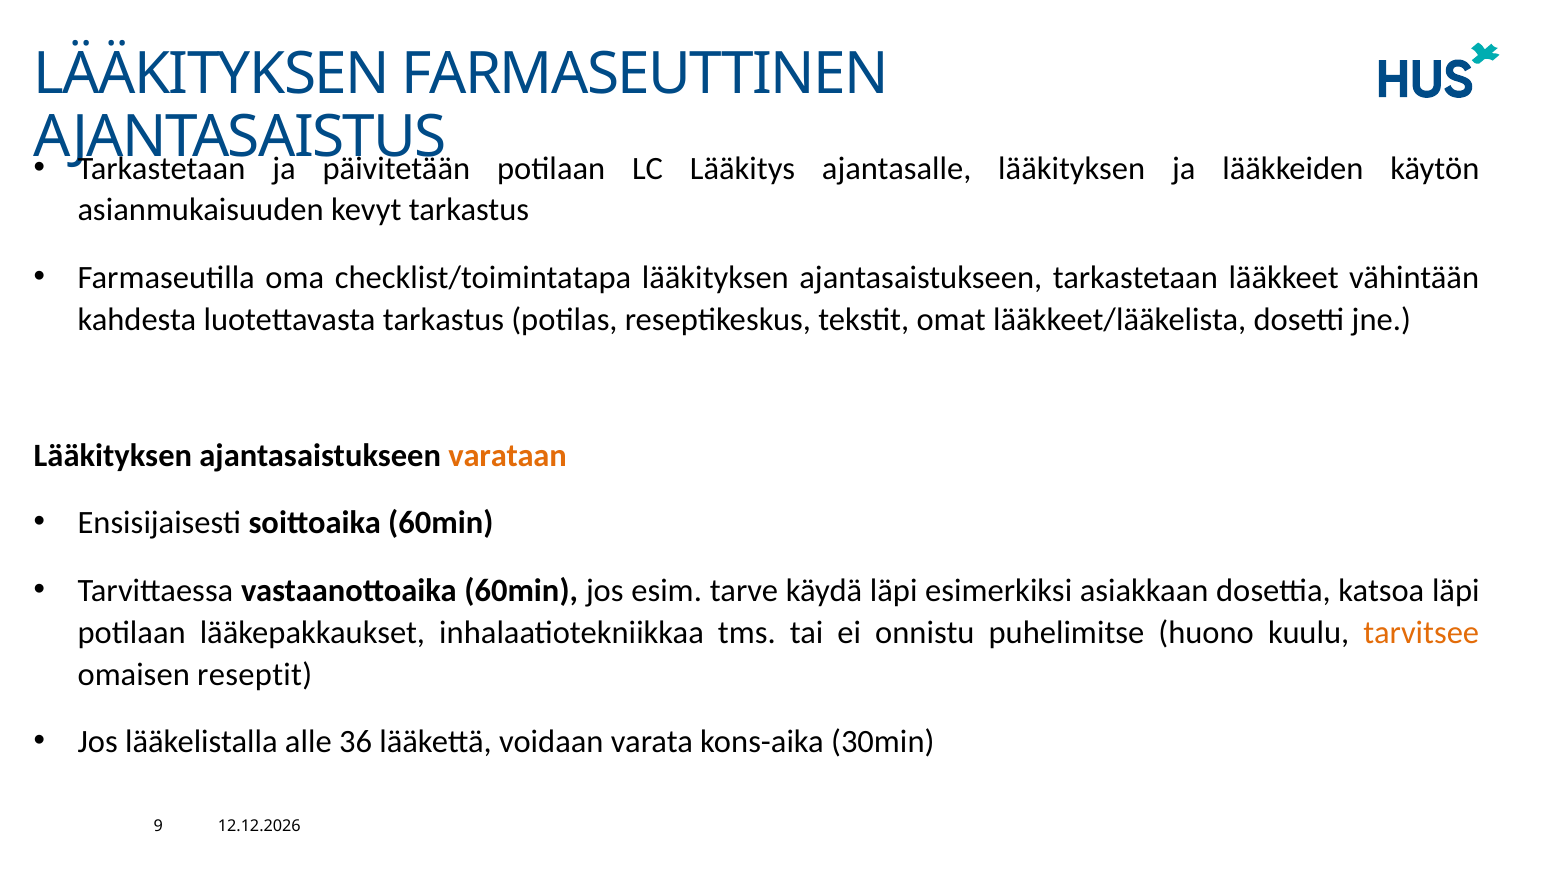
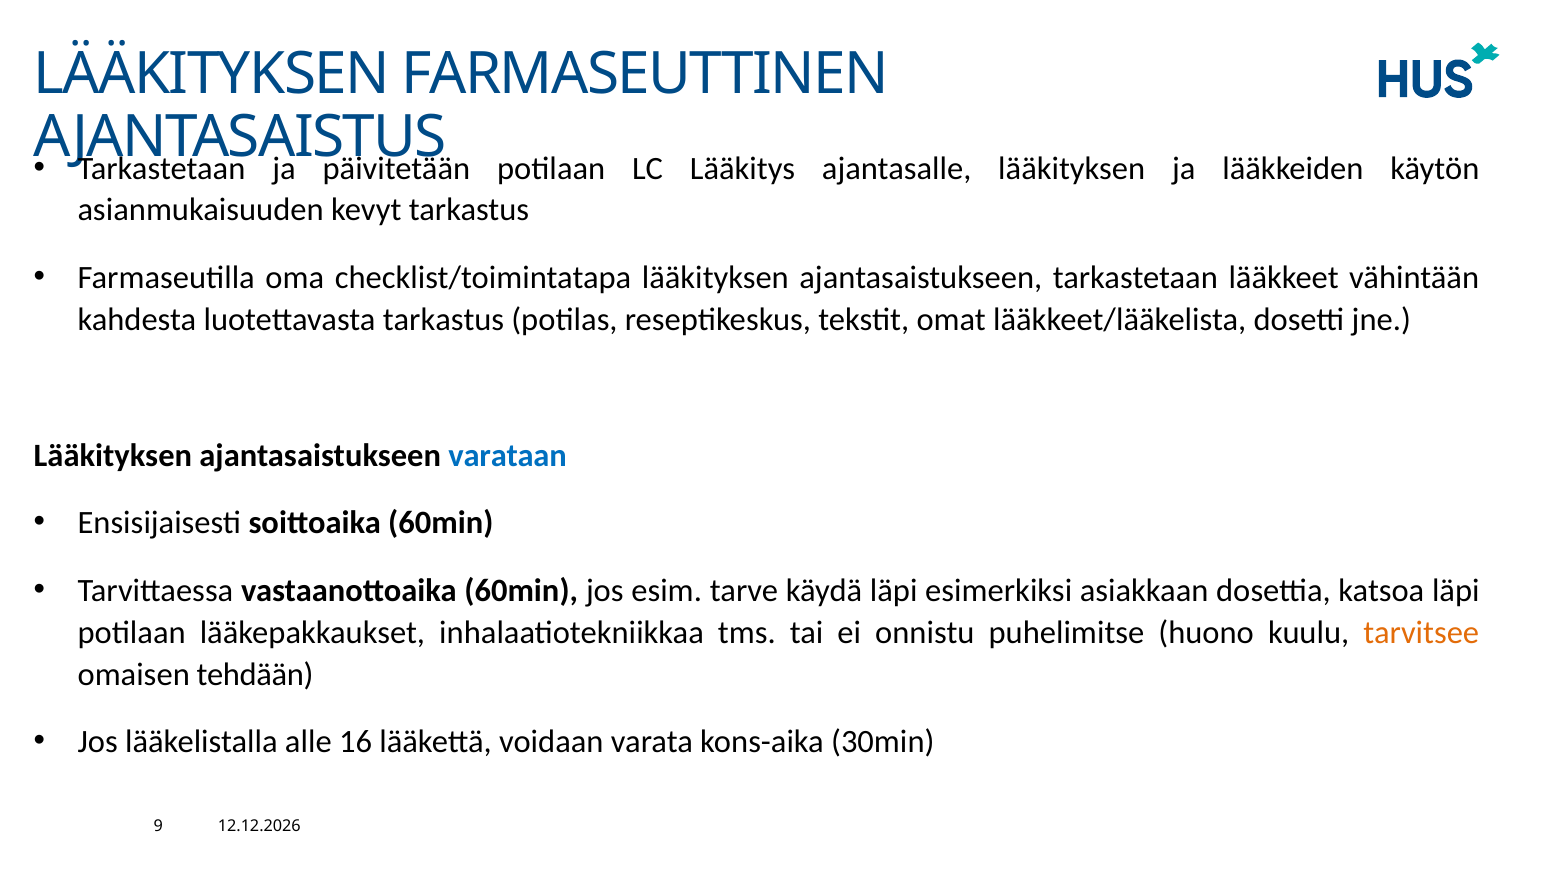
varataan colour: orange -> blue
reseptit: reseptit -> tehdään
36: 36 -> 16
